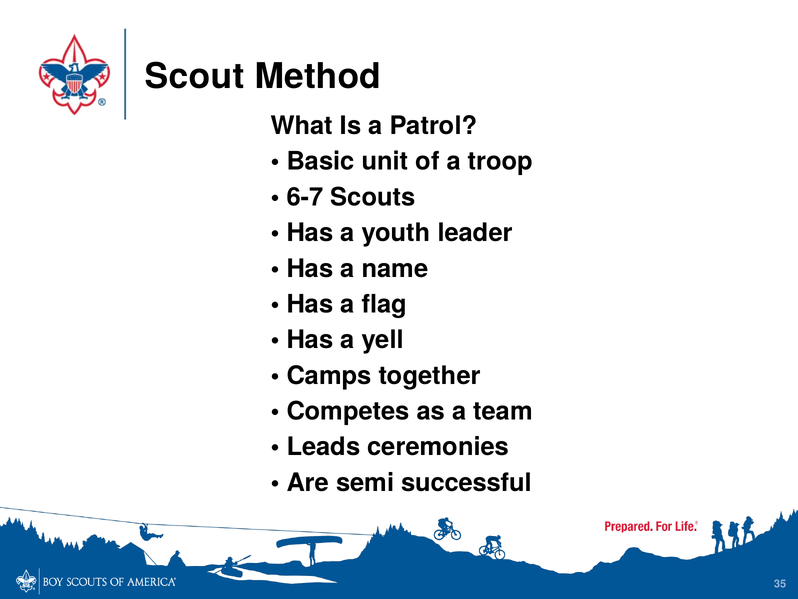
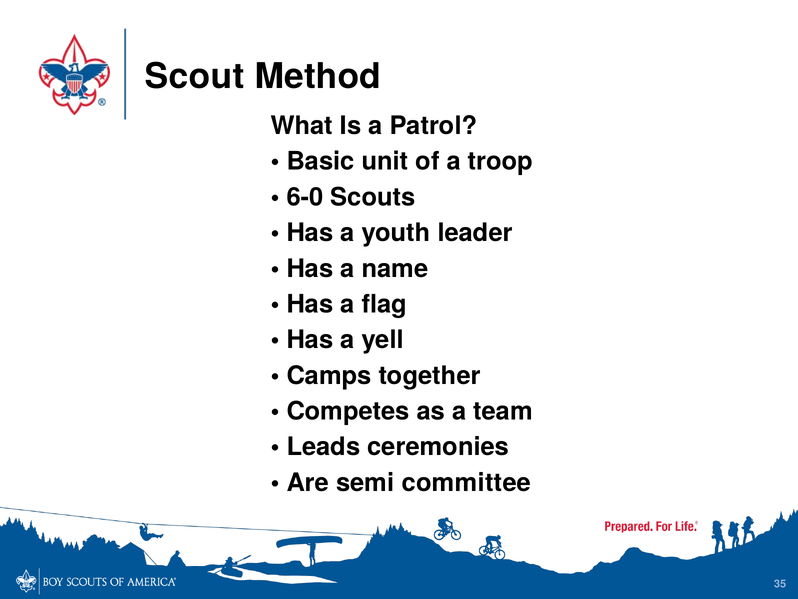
6-7: 6-7 -> 6-0
successful: successful -> committee
